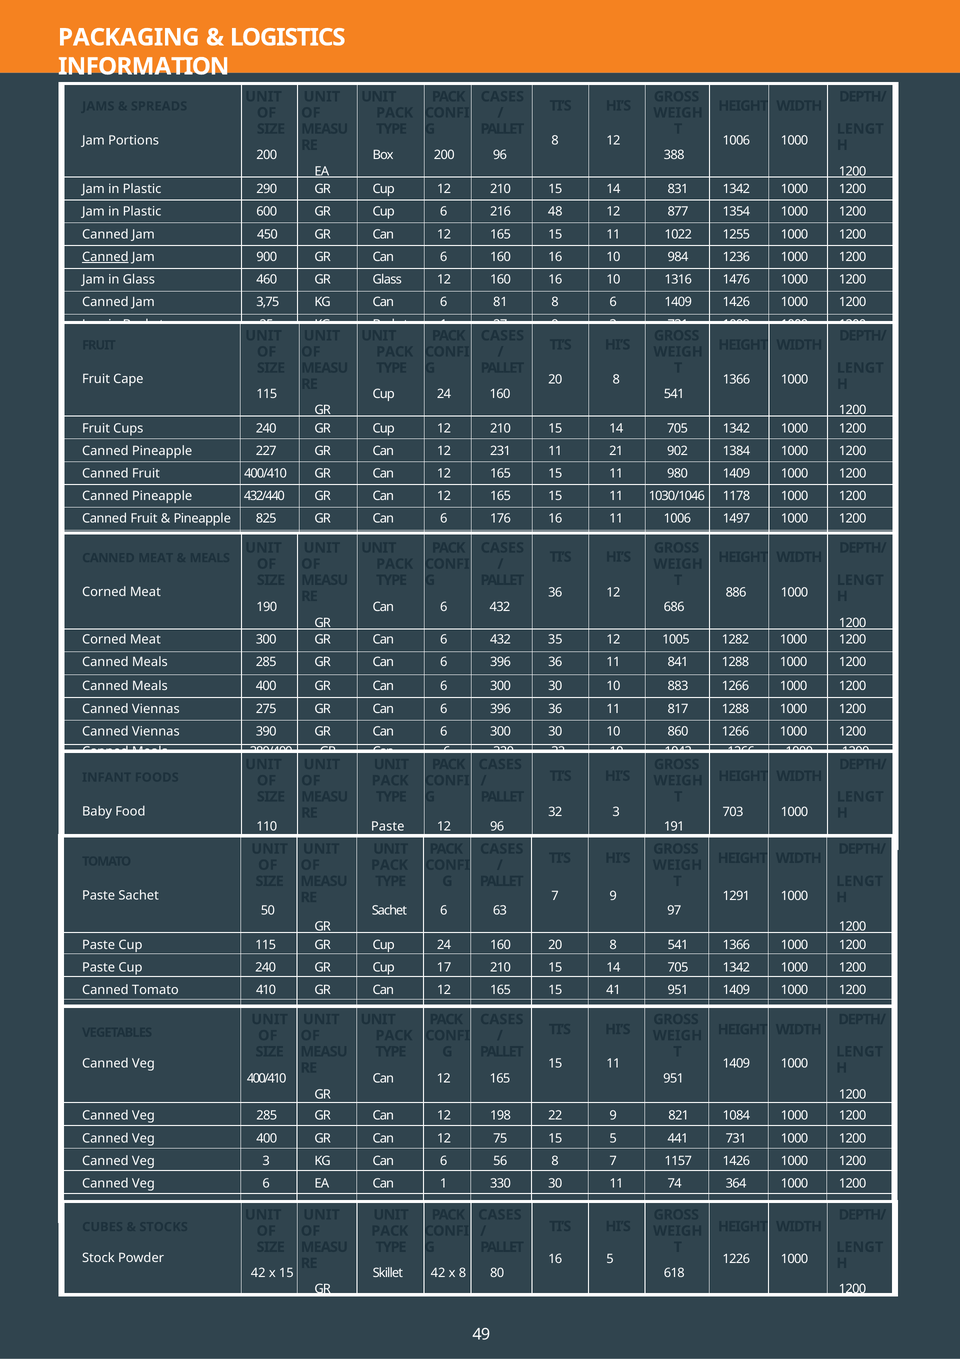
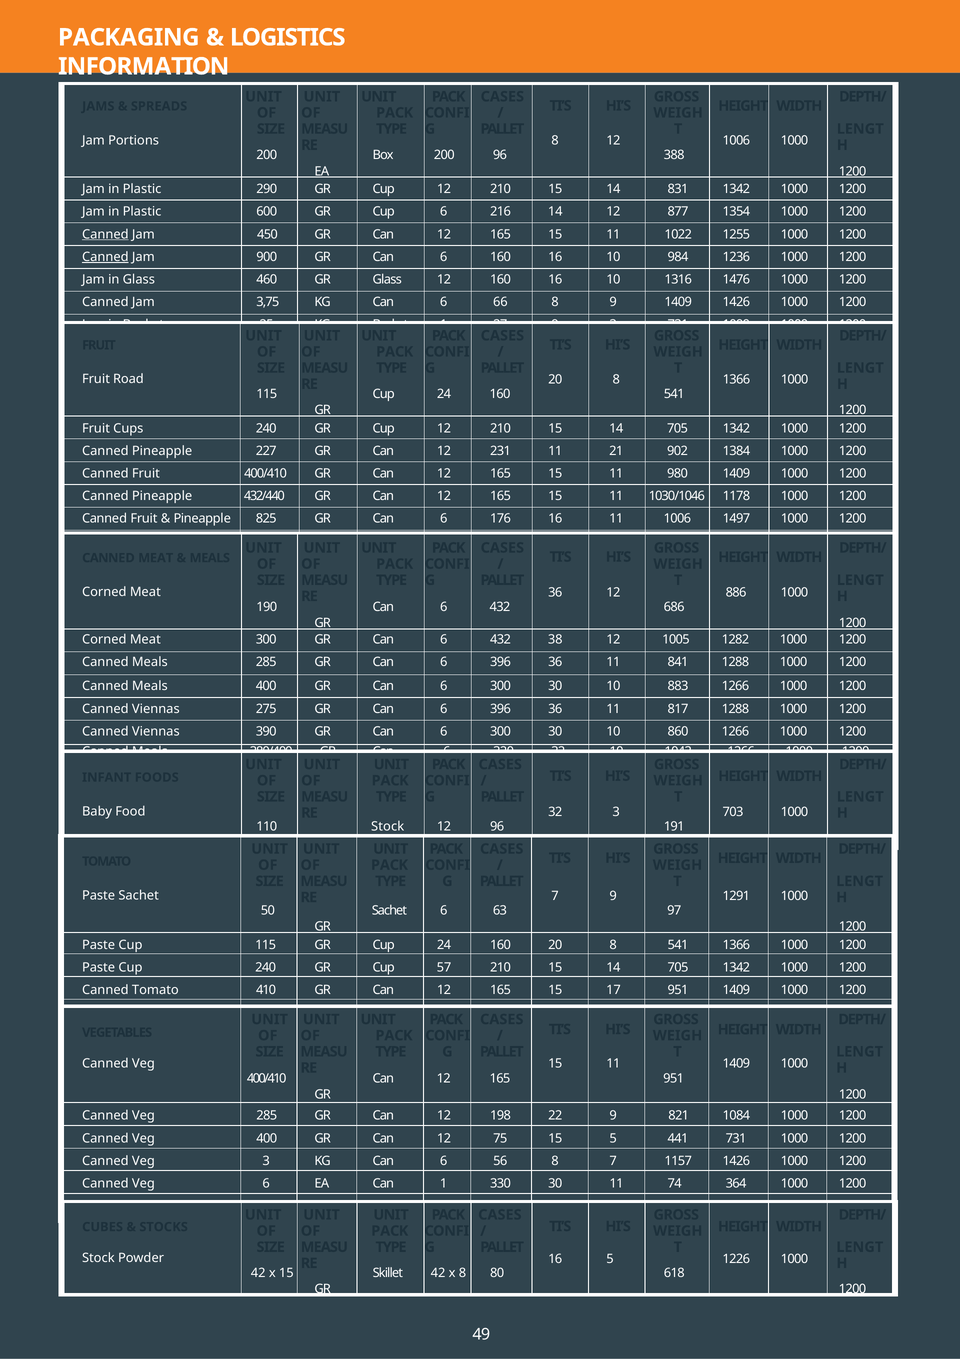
216 48: 48 -> 14
Canned at (105, 234) underline: none -> present
81: 81 -> 66
8 6: 6 -> 9
Cape: Cape -> Road
35: 35 -> 38
Paste at (388, 826): Paste -> Stock
17: 17 -> 57
41: 41 -> 17
